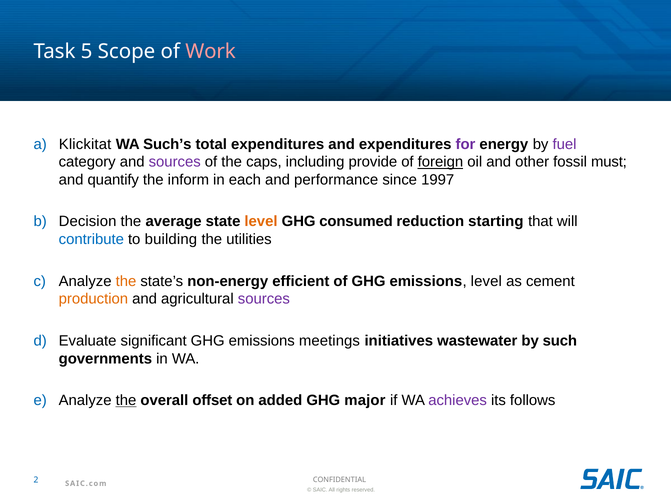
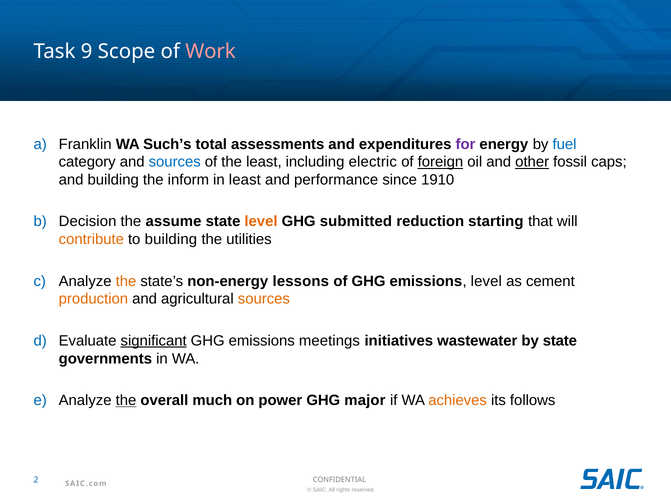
5: 5 -> 9
Klickitat: Klickitat -> Franklin
total expenditures: expenditures -> assessments
fuel colour: purple -> blue
sources at (175, 162) colour: purple -> blue
the caps: caps -> least
provide: provide -> electric
other underline: none -> present
must: must -> caps
and quantify: quantify -> building
in each: each -> least
1997: 1997 -> 1910
average: average -> assume
consumed: consumed -> submitted
contribute colour: blue -> orange
efficient: efficient -> lessons
sources at (264, 299) colour: purple -> orange
significant underline: none -> present
by such: such -> state
offset: offset -> much
added: added -> power
achieves colour: purple -> orange
